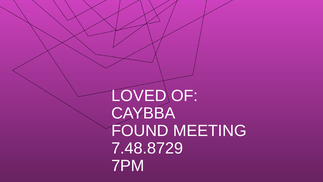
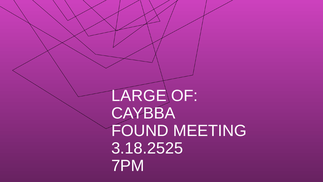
LOVED: LOVED -> LARGE
7.48.8729: 7.48.8729 -> 3.18.2525
